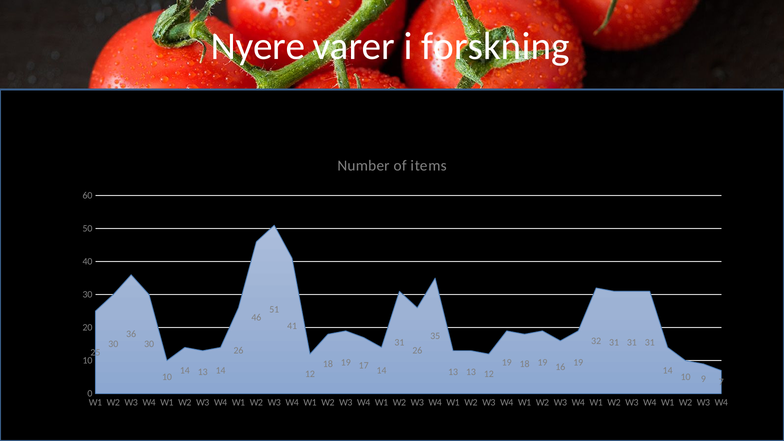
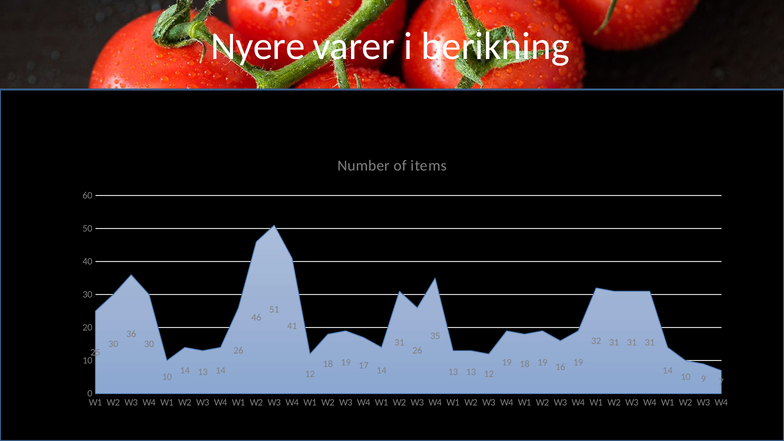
forskning: forskning -> berikning
